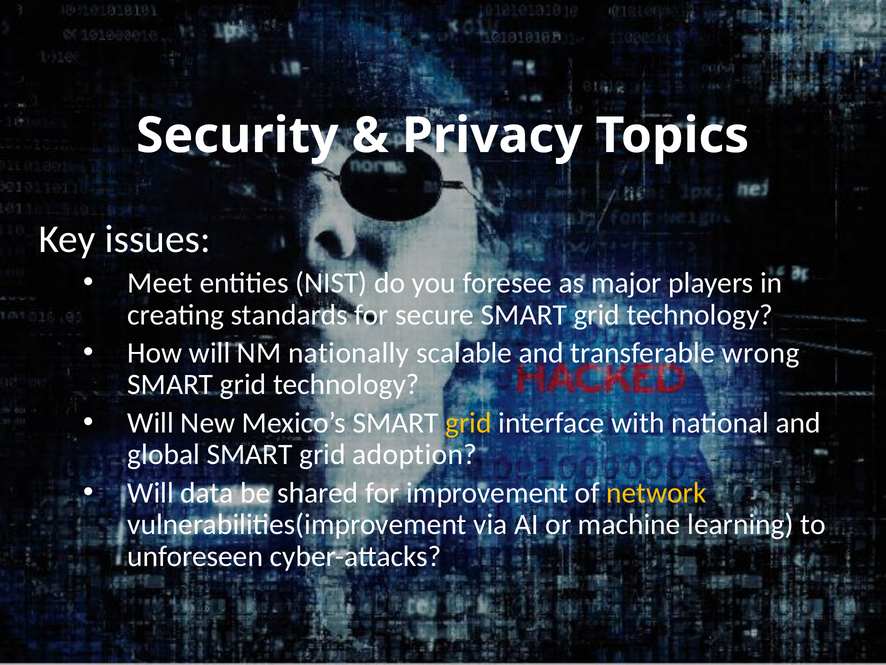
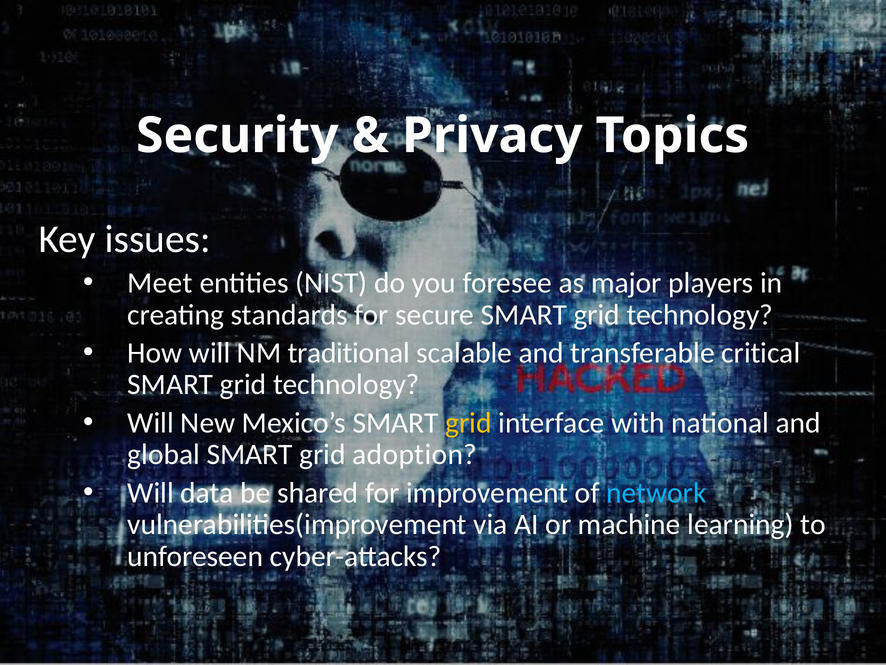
nationally: nationally -> traditional
wrong: wrong -> critical
network colour: yellow -> light blue
